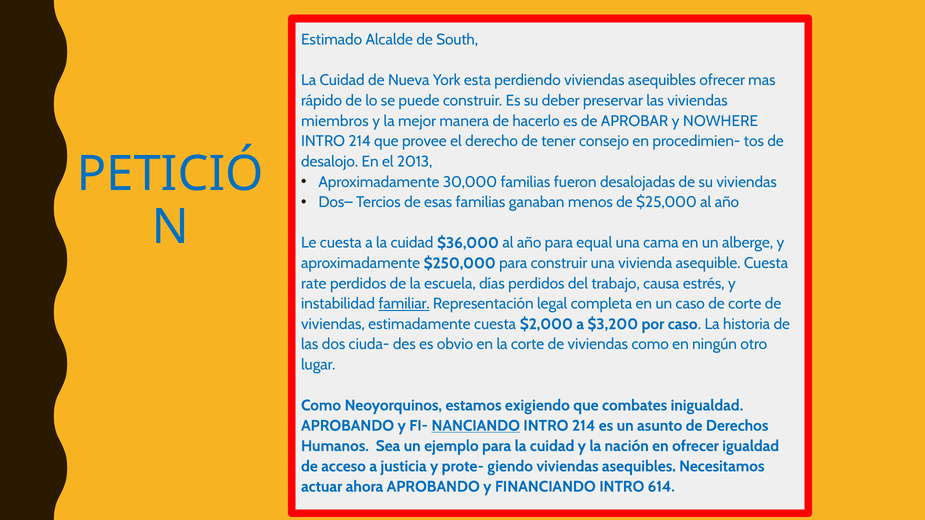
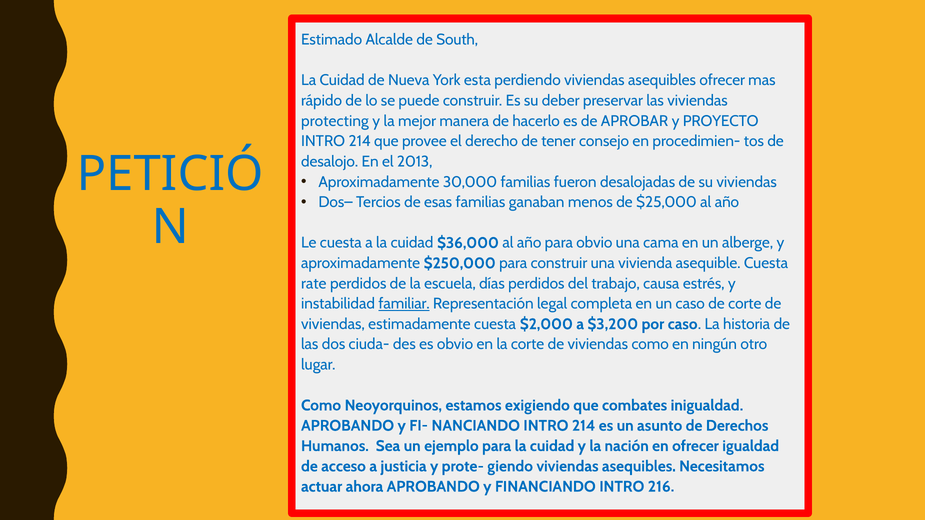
miembros: miembros -> protecting
NOWHERE: NOWHERE -> PROYECTO
para equal: equal -> obvio
NANCIANDO underline: present -> none
614: 614 -> 216
